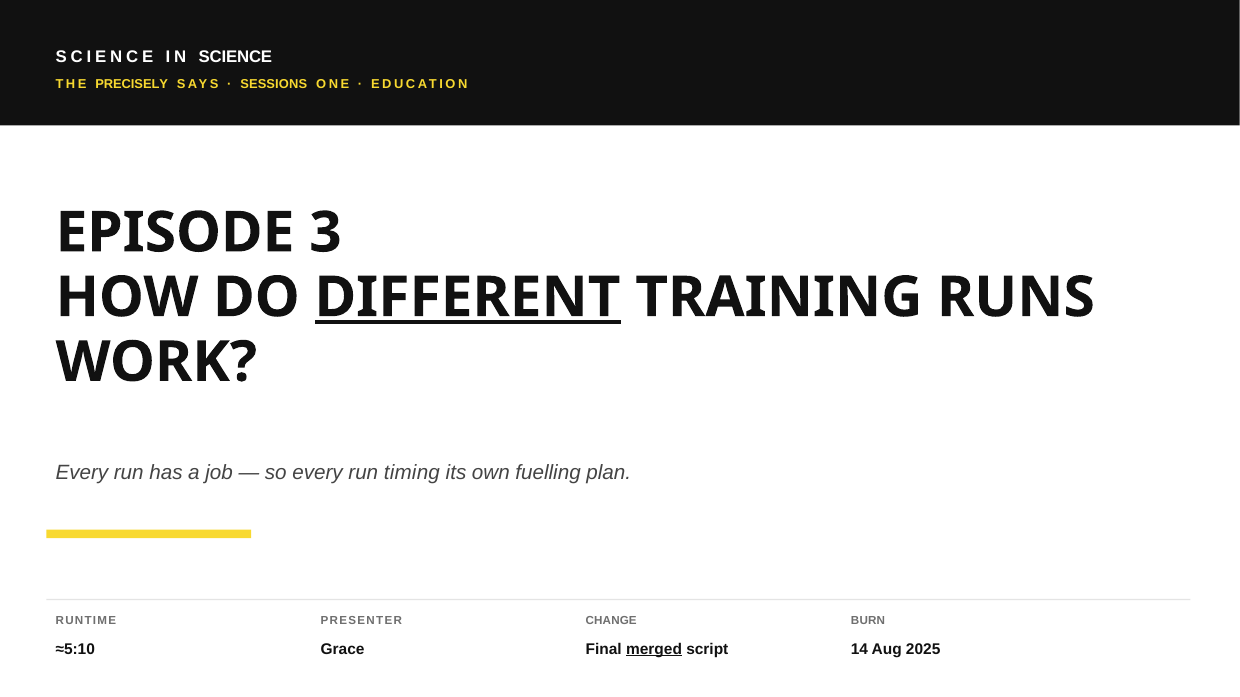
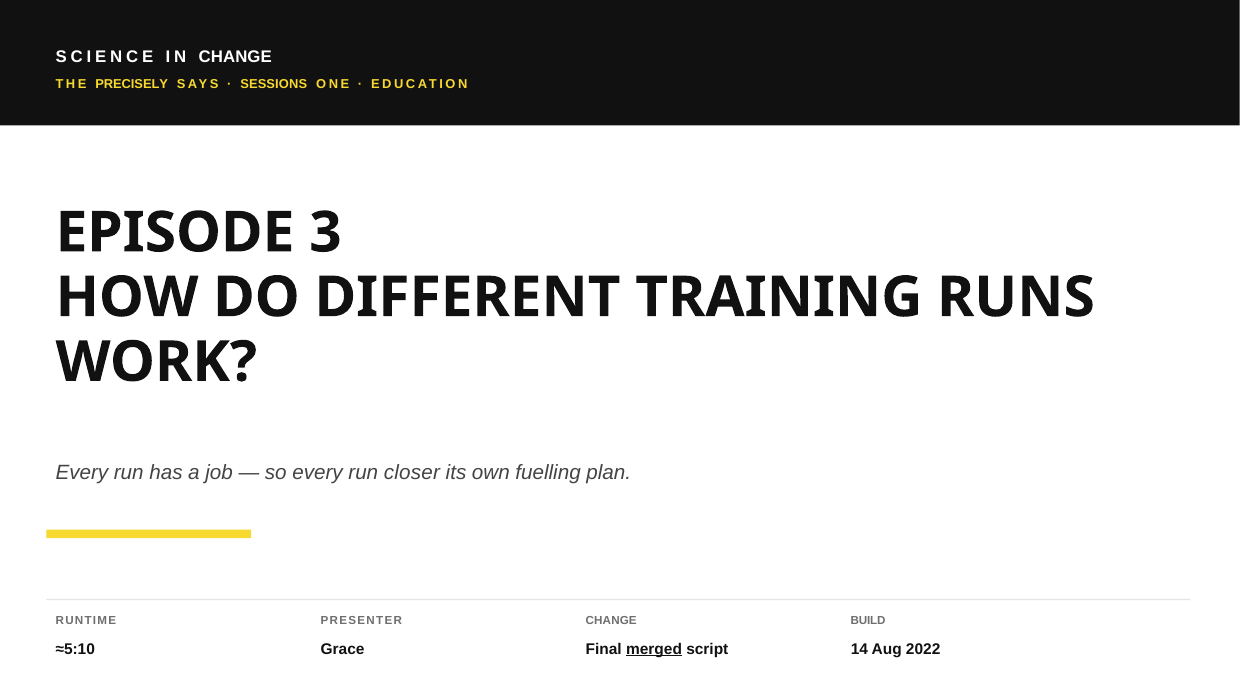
IN SCIENCE: SCIENCE -> CHANGE
DIFFERENT underline: present -> none
timing: timing -> closer
BURN: BURN -> BUILD
2025: 2025 -> 2022
